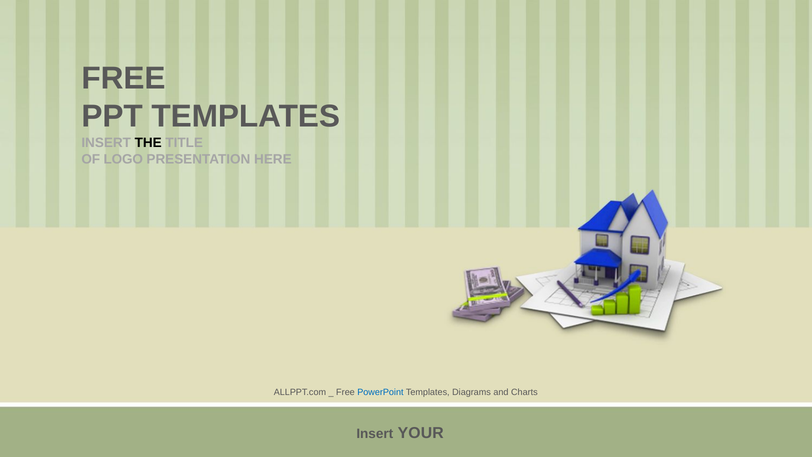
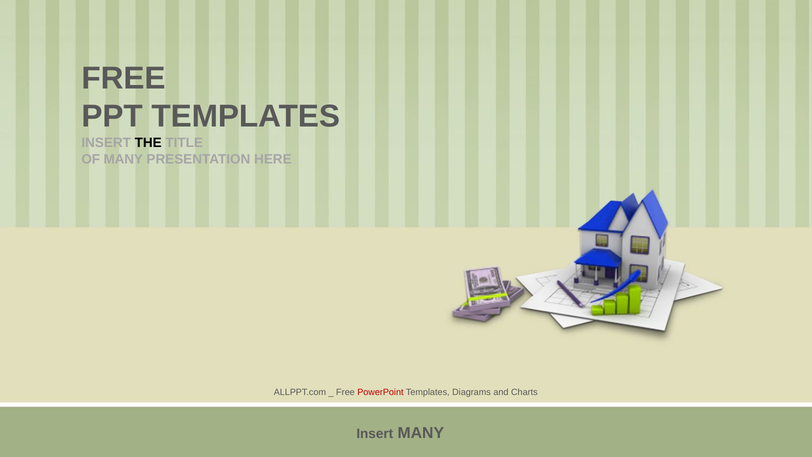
OF LOGO: LOGO -> MANY
PowerPoint colour: blue -> red
Insert YOUR: YOUR -> MANY
